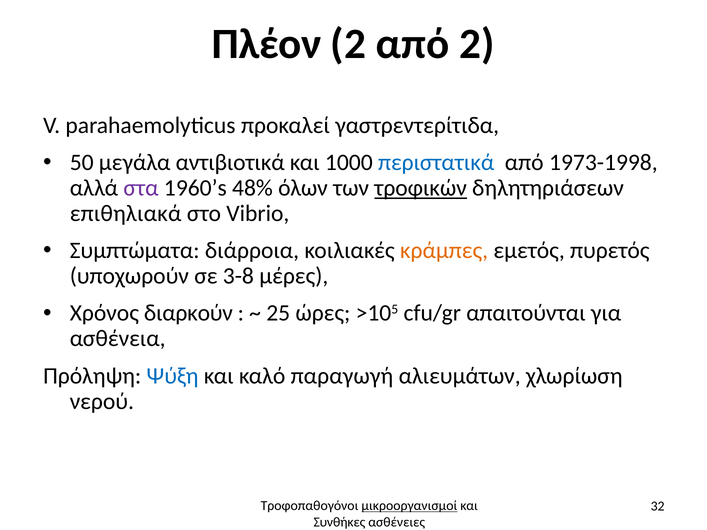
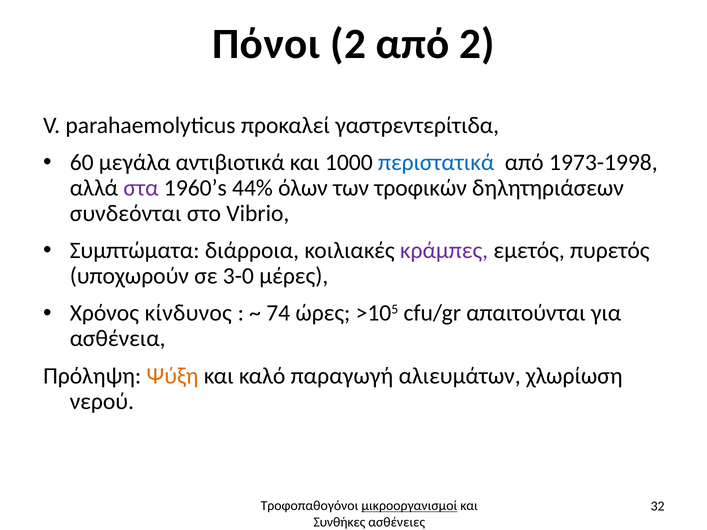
Πλέον: Πλέον -> Πόνοι
50: 50 -> 60
48%: 48% -> 44%
τροφικών underline: present -> none
επιθηλιακά: επιθηλιακά -> συνδεόνται
κράμπες colour: orange -> purple
3-8: 3-8 -> 3-0
διαρκούν: διαρκούν -> κίνδυνος
25: 25 -> 74
Ψύξη colour: blue -> orange
